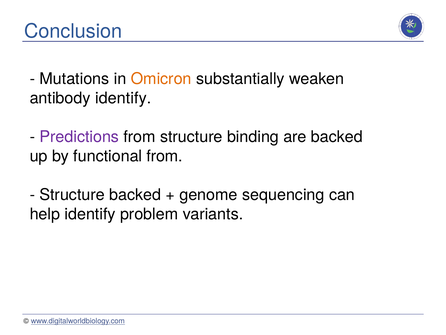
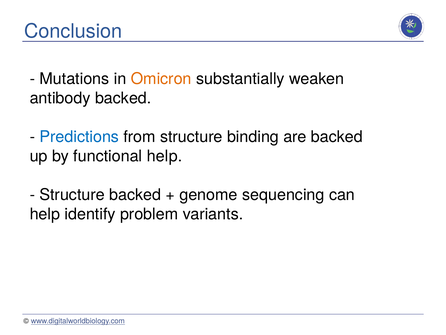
antibody identify: identify -> backed
Predictions colour: purple -> blue
functional from: from -> help
